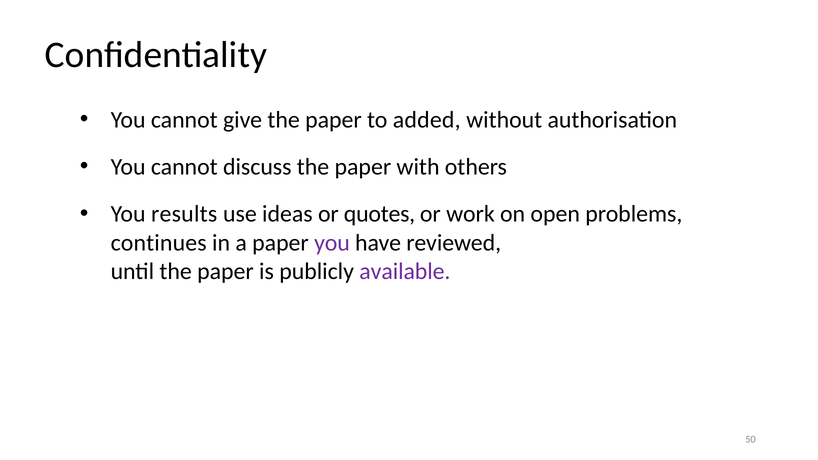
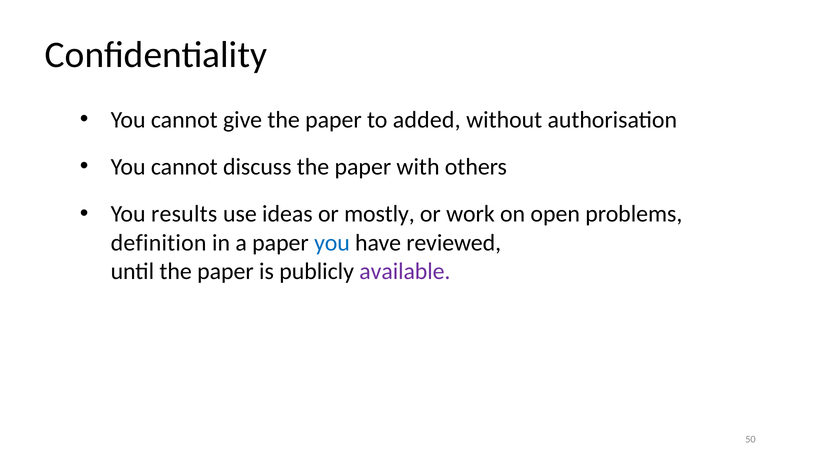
quotes: quotes -> mostly
continues: continues -> definition
you at (332, 243) colour: purple -> blue
